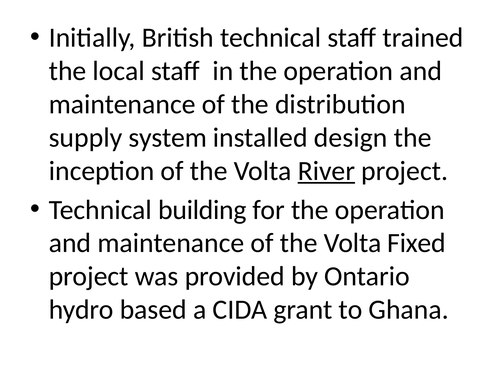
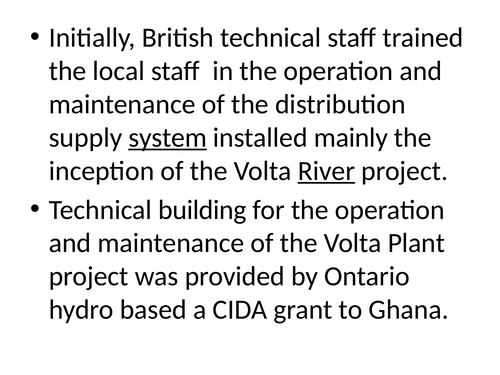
system underline: none -> present
design: design -> mainly
Fixed: Fixed -> Plant
